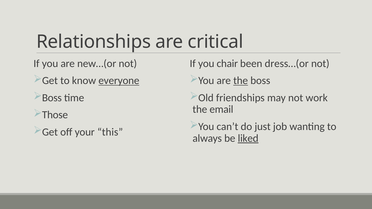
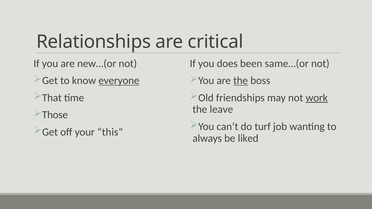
chair: chair -> does
dress…(or: dress…(or -> same…(or
Boss at (52, 98): Boss -> That
work underline: none -> present
email: email -> leave
just: just -> turf
liked underline: present -> none
